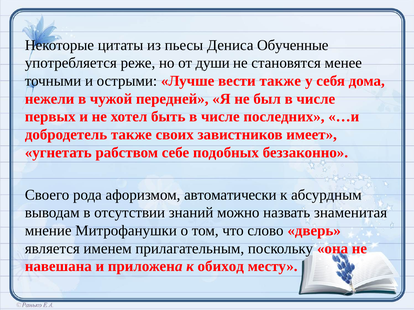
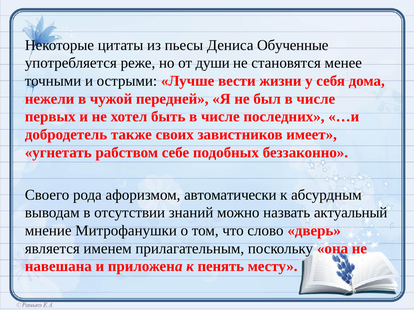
вести также: также -> жизни
знаменитая: знаменитая -> актуальный
обиход: обиход -> пенять
